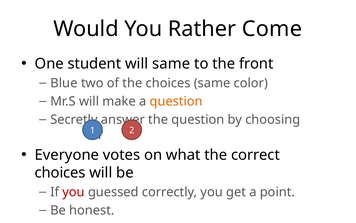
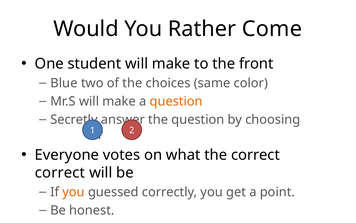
student will same: same -> make
choices at (60, 172): choices -> correct
you at (74, 192) colour: red -> orange
